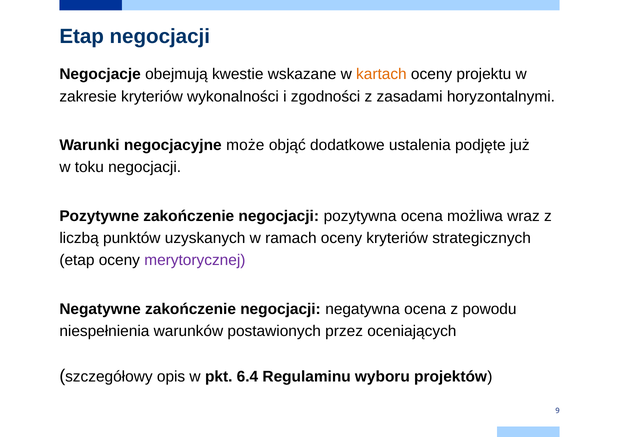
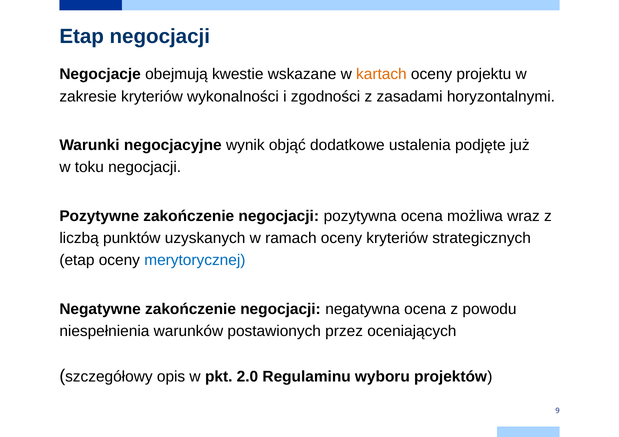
może: może -> wynik
merytorycznej colour: purple -> blue
6.4: 6.4 -> 2.0
